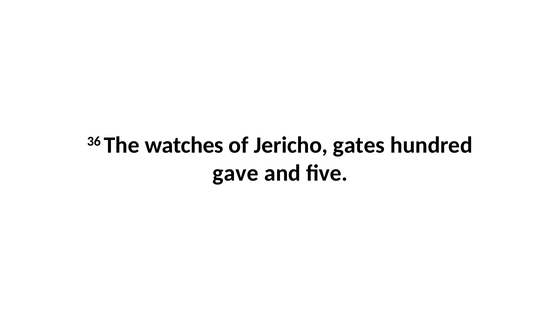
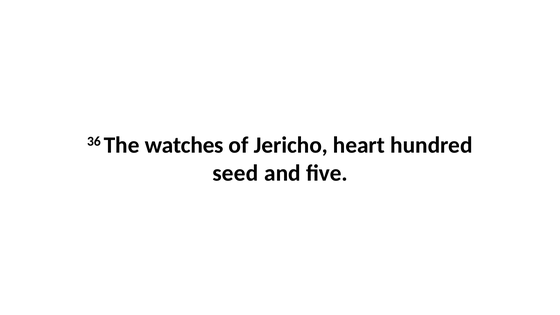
gates: gates -> heart
gave: gave -> seed
